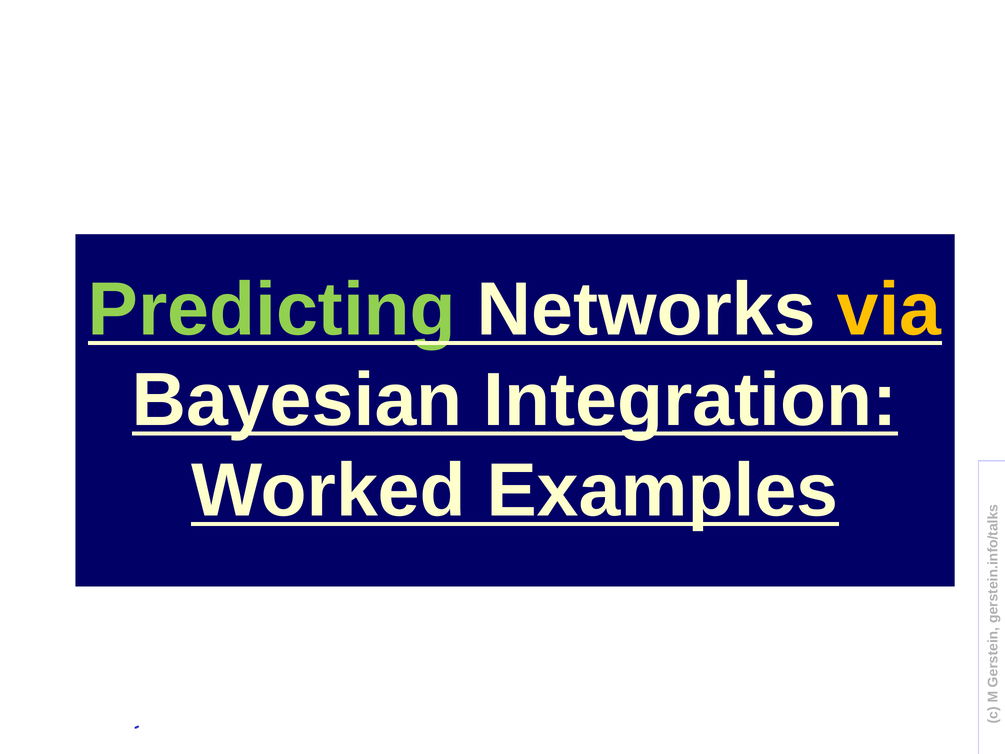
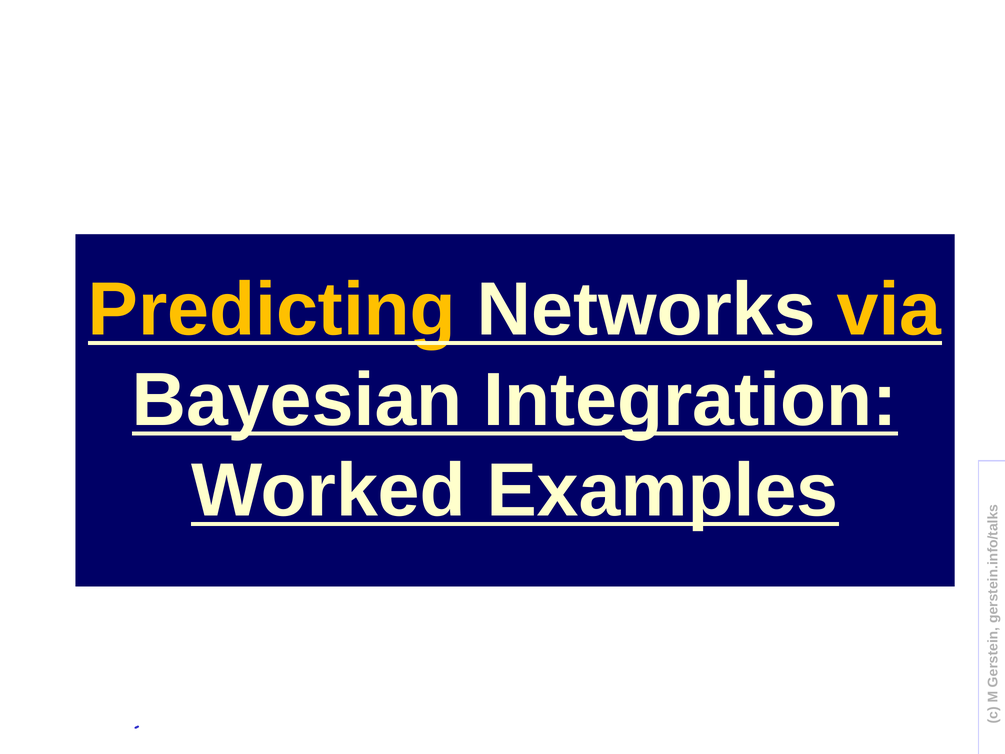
Predicting colour: light green -> yellow
